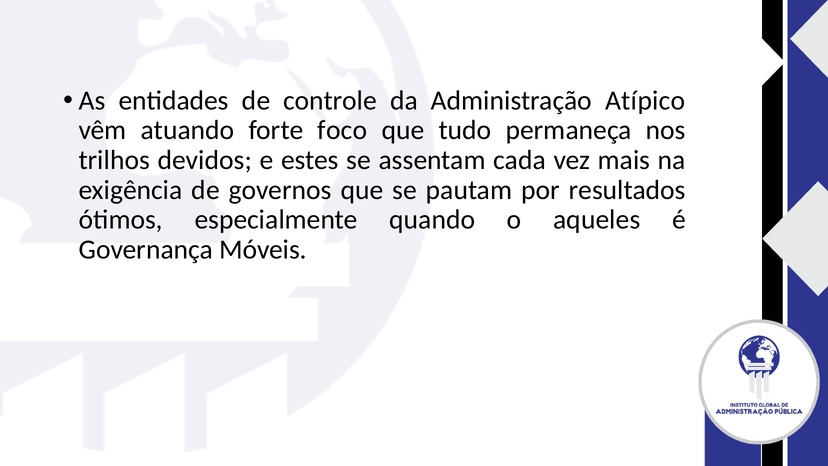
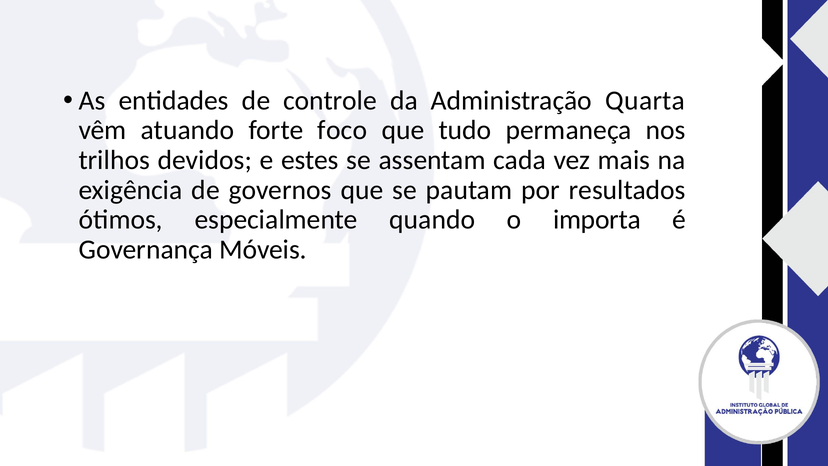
Atípico: Atípico -> Quarta
aqueles: aqueles -> importa
